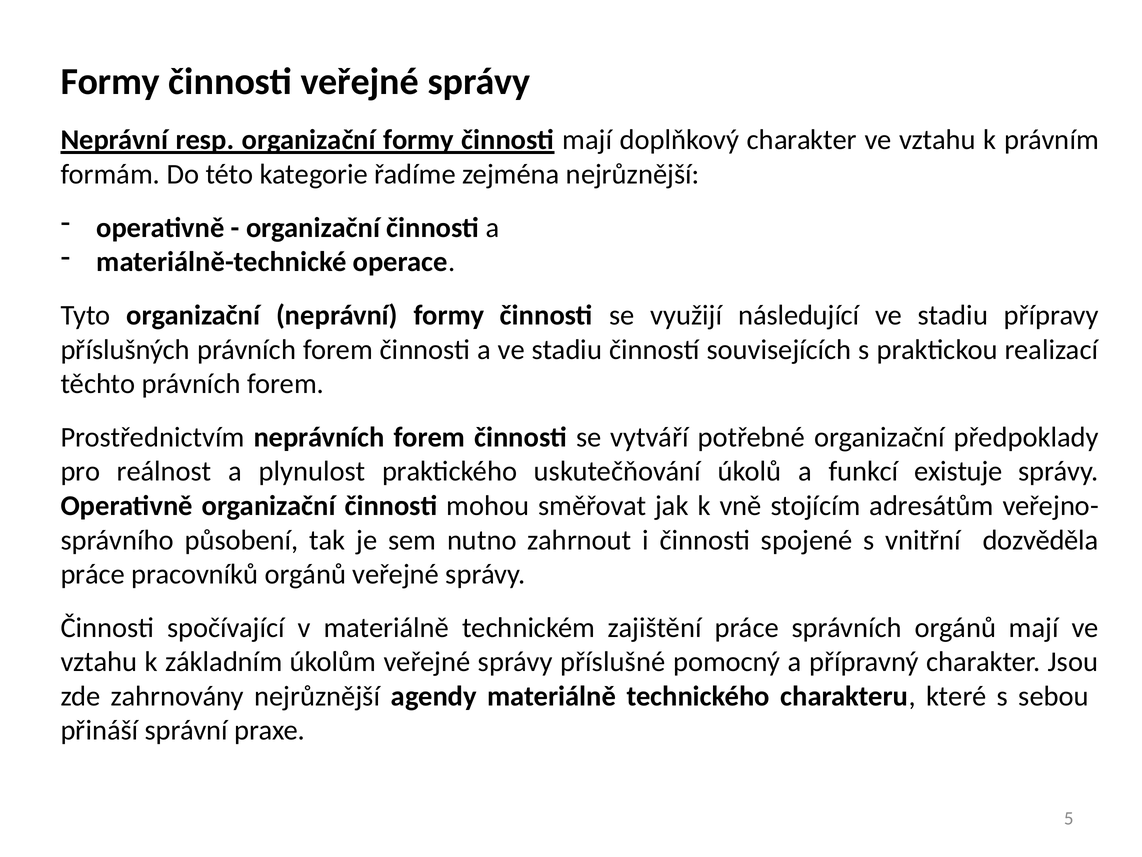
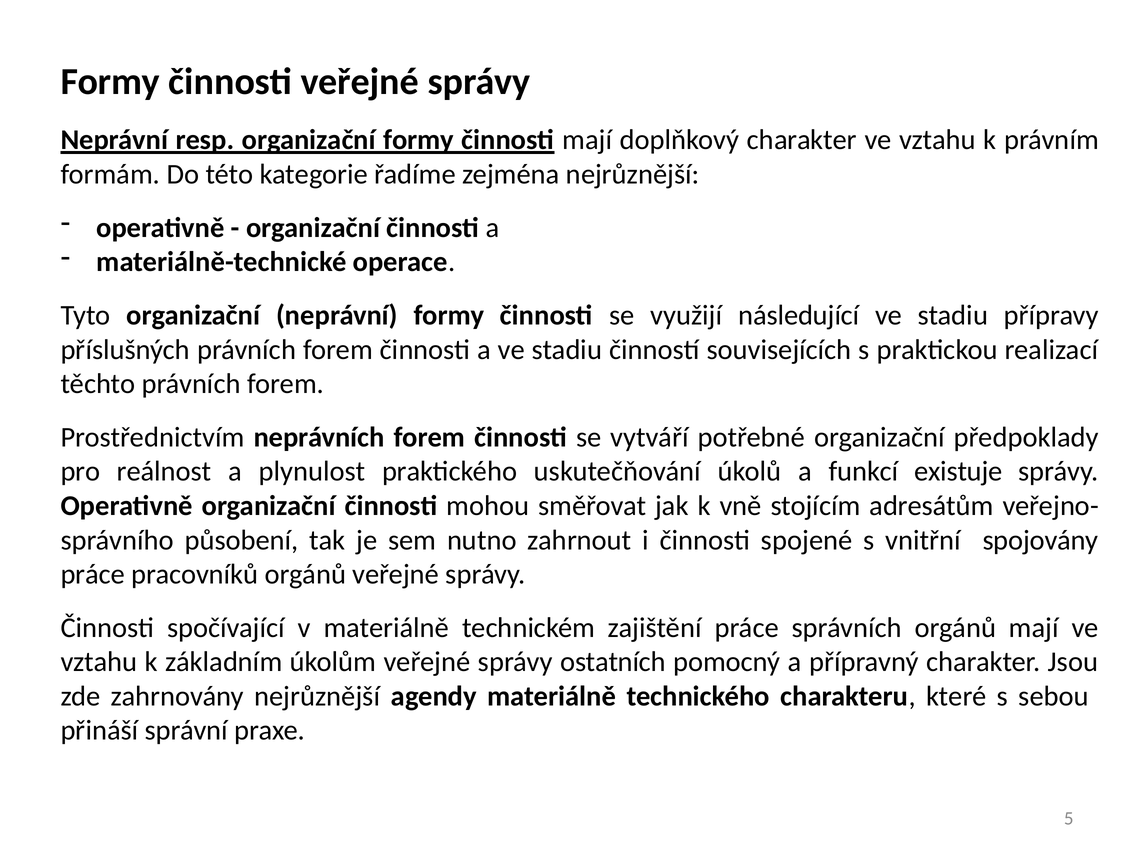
dozvěděla: dozvěděla -> spojovány
příslušné: příslušné -> ostatních
